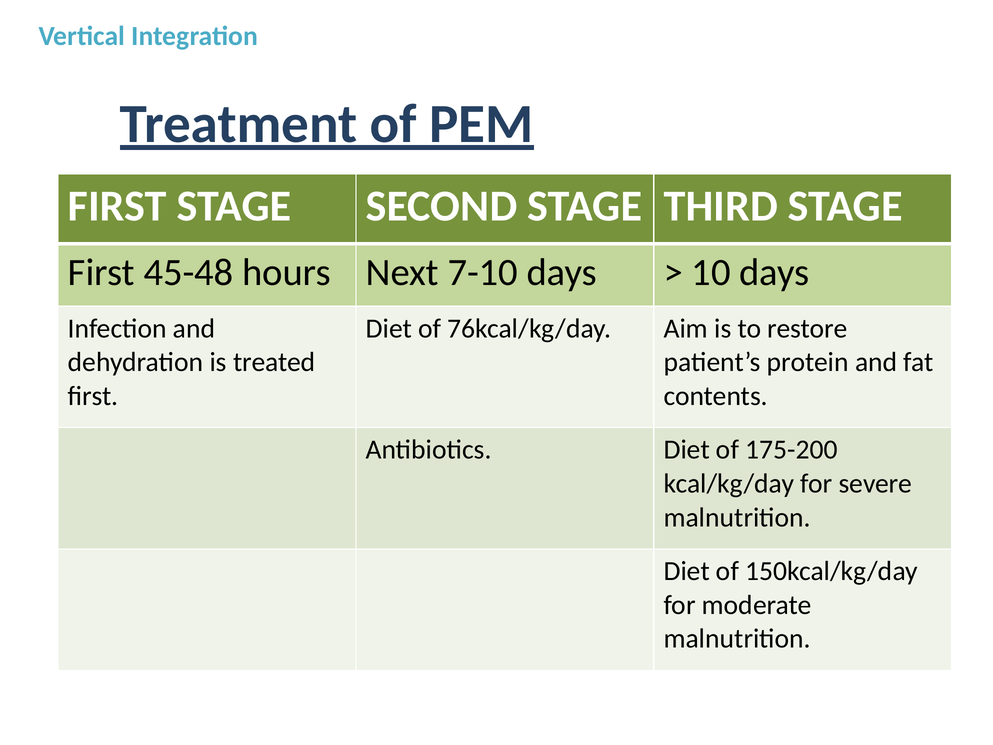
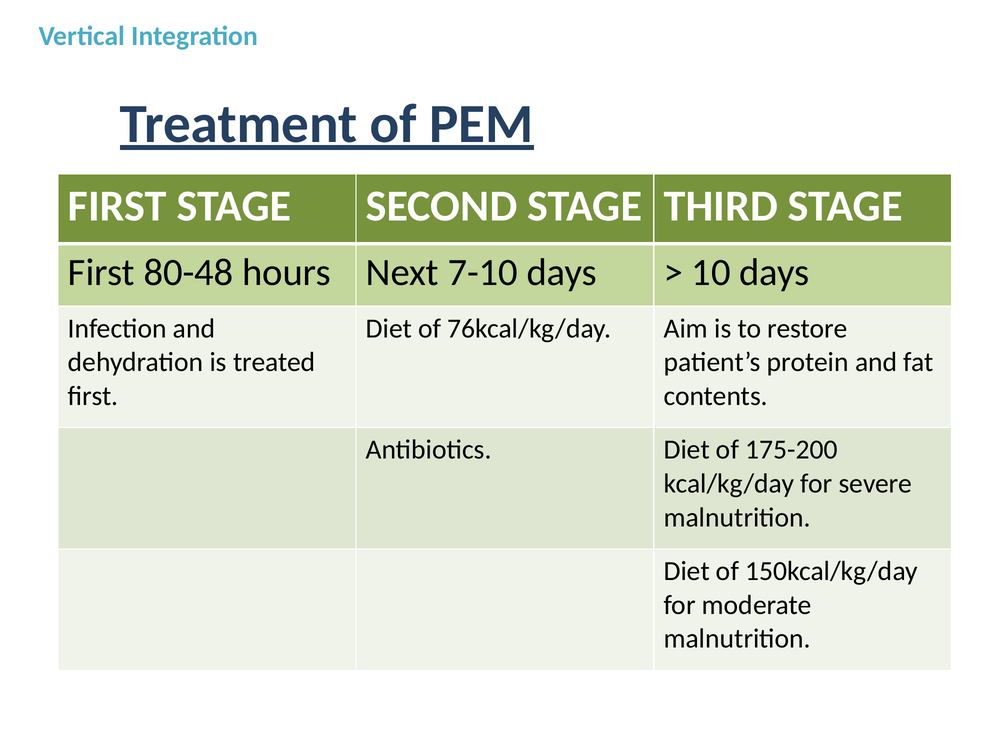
45-48: 45-48 -> 80-48
